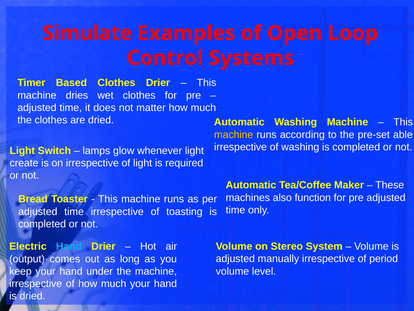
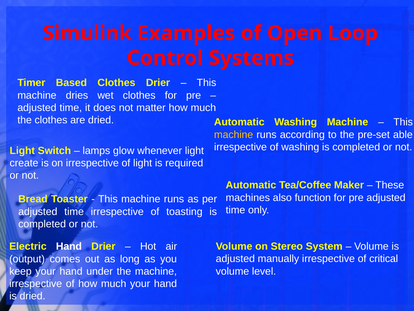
Simulate: Simulate -> Simulink
Hand at (69, 246) colour: light blue -> white
period: period -> critical
